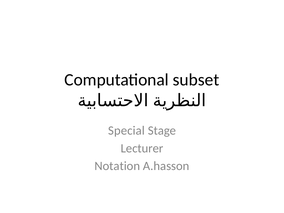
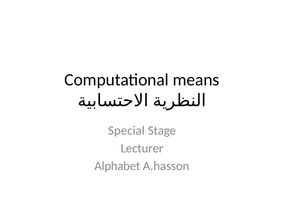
subset: subset -> means
Notation: Notation -> Alphabet
